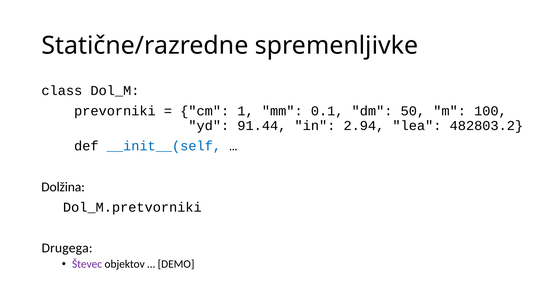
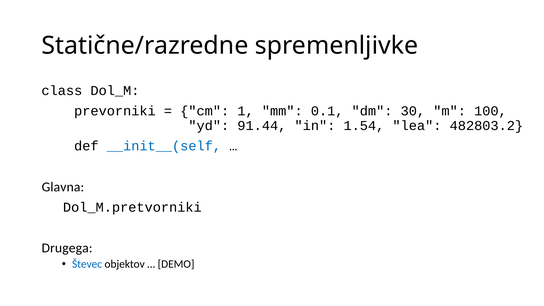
50: 50 -> 30
2.94: 2.94 -> 1.54
Dolžina: Dolžina -> Glavna
Števec colour: purple -> blue
